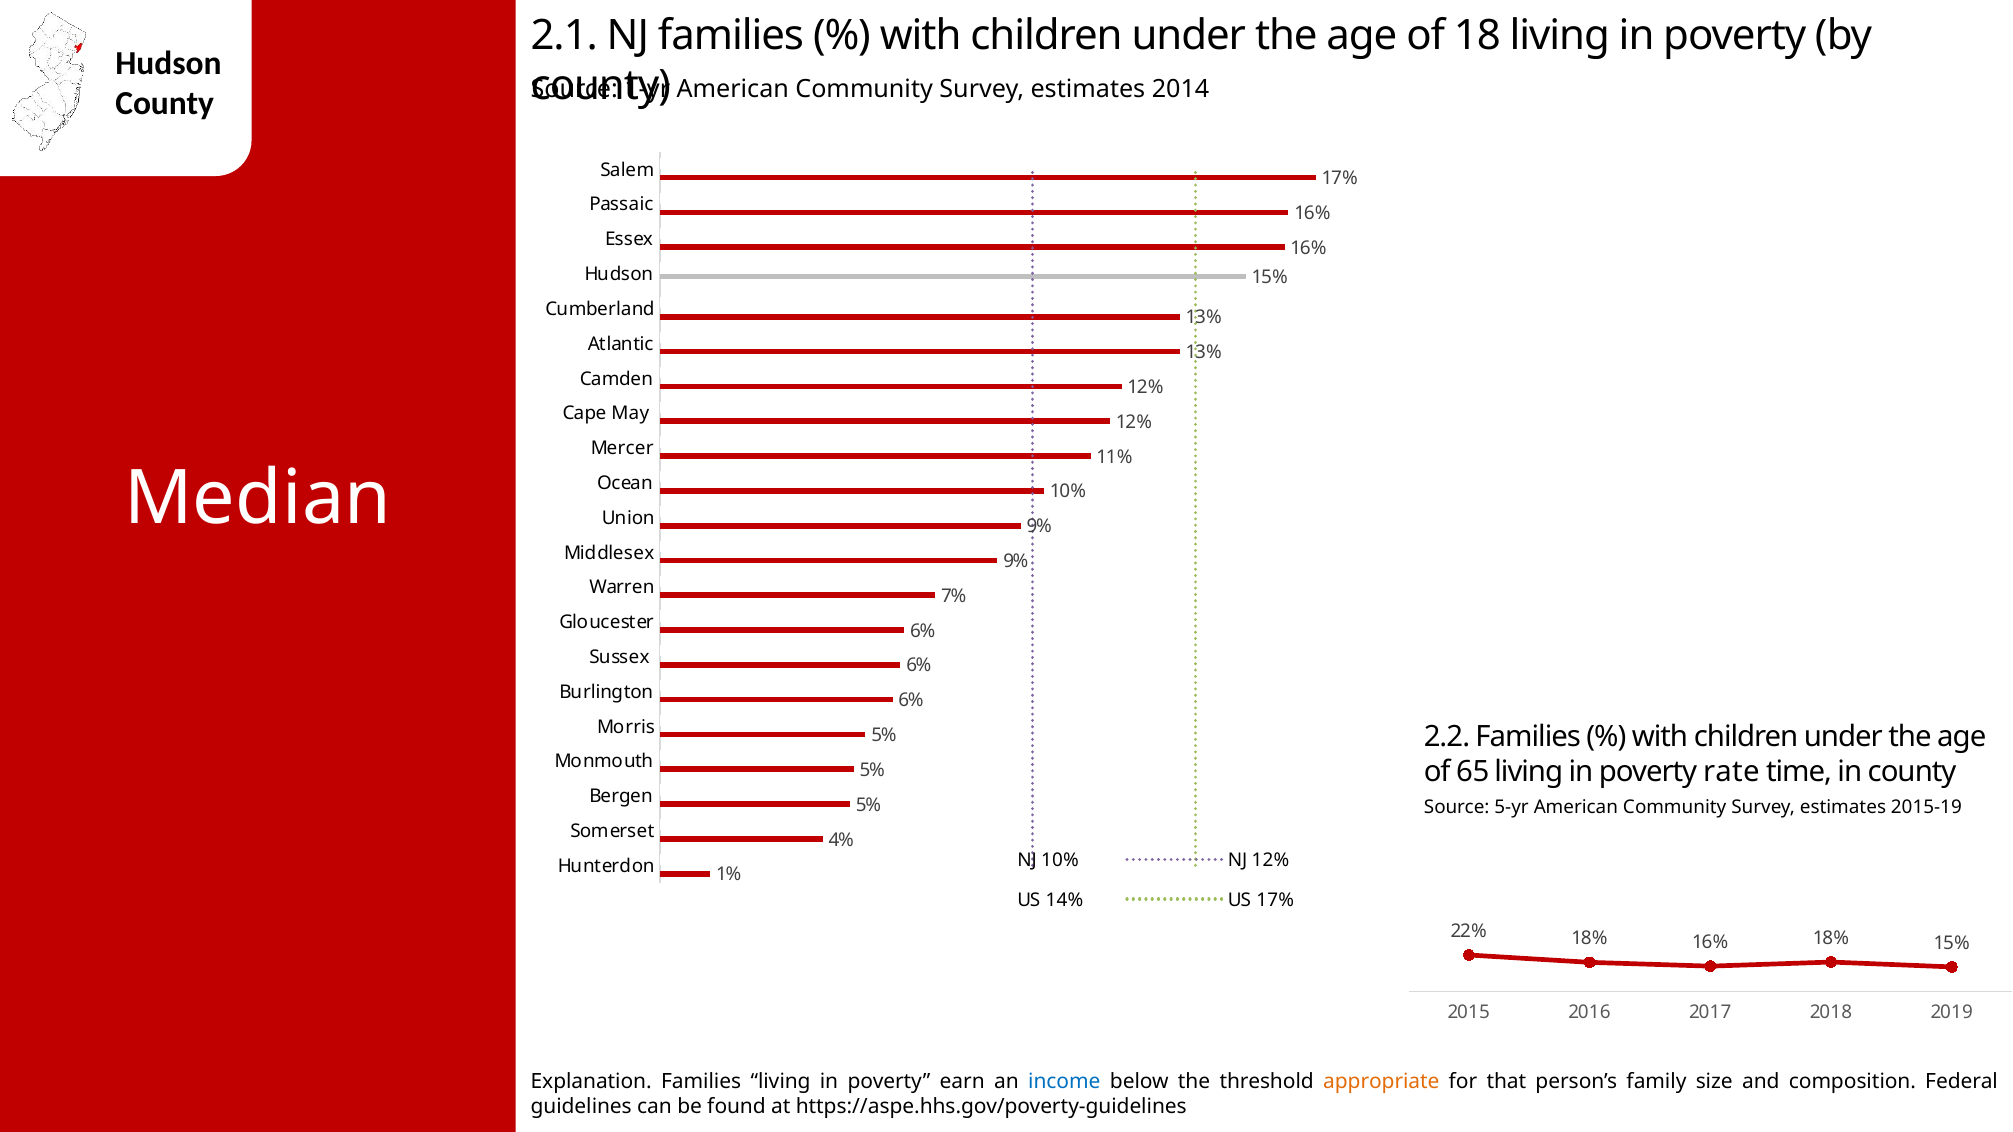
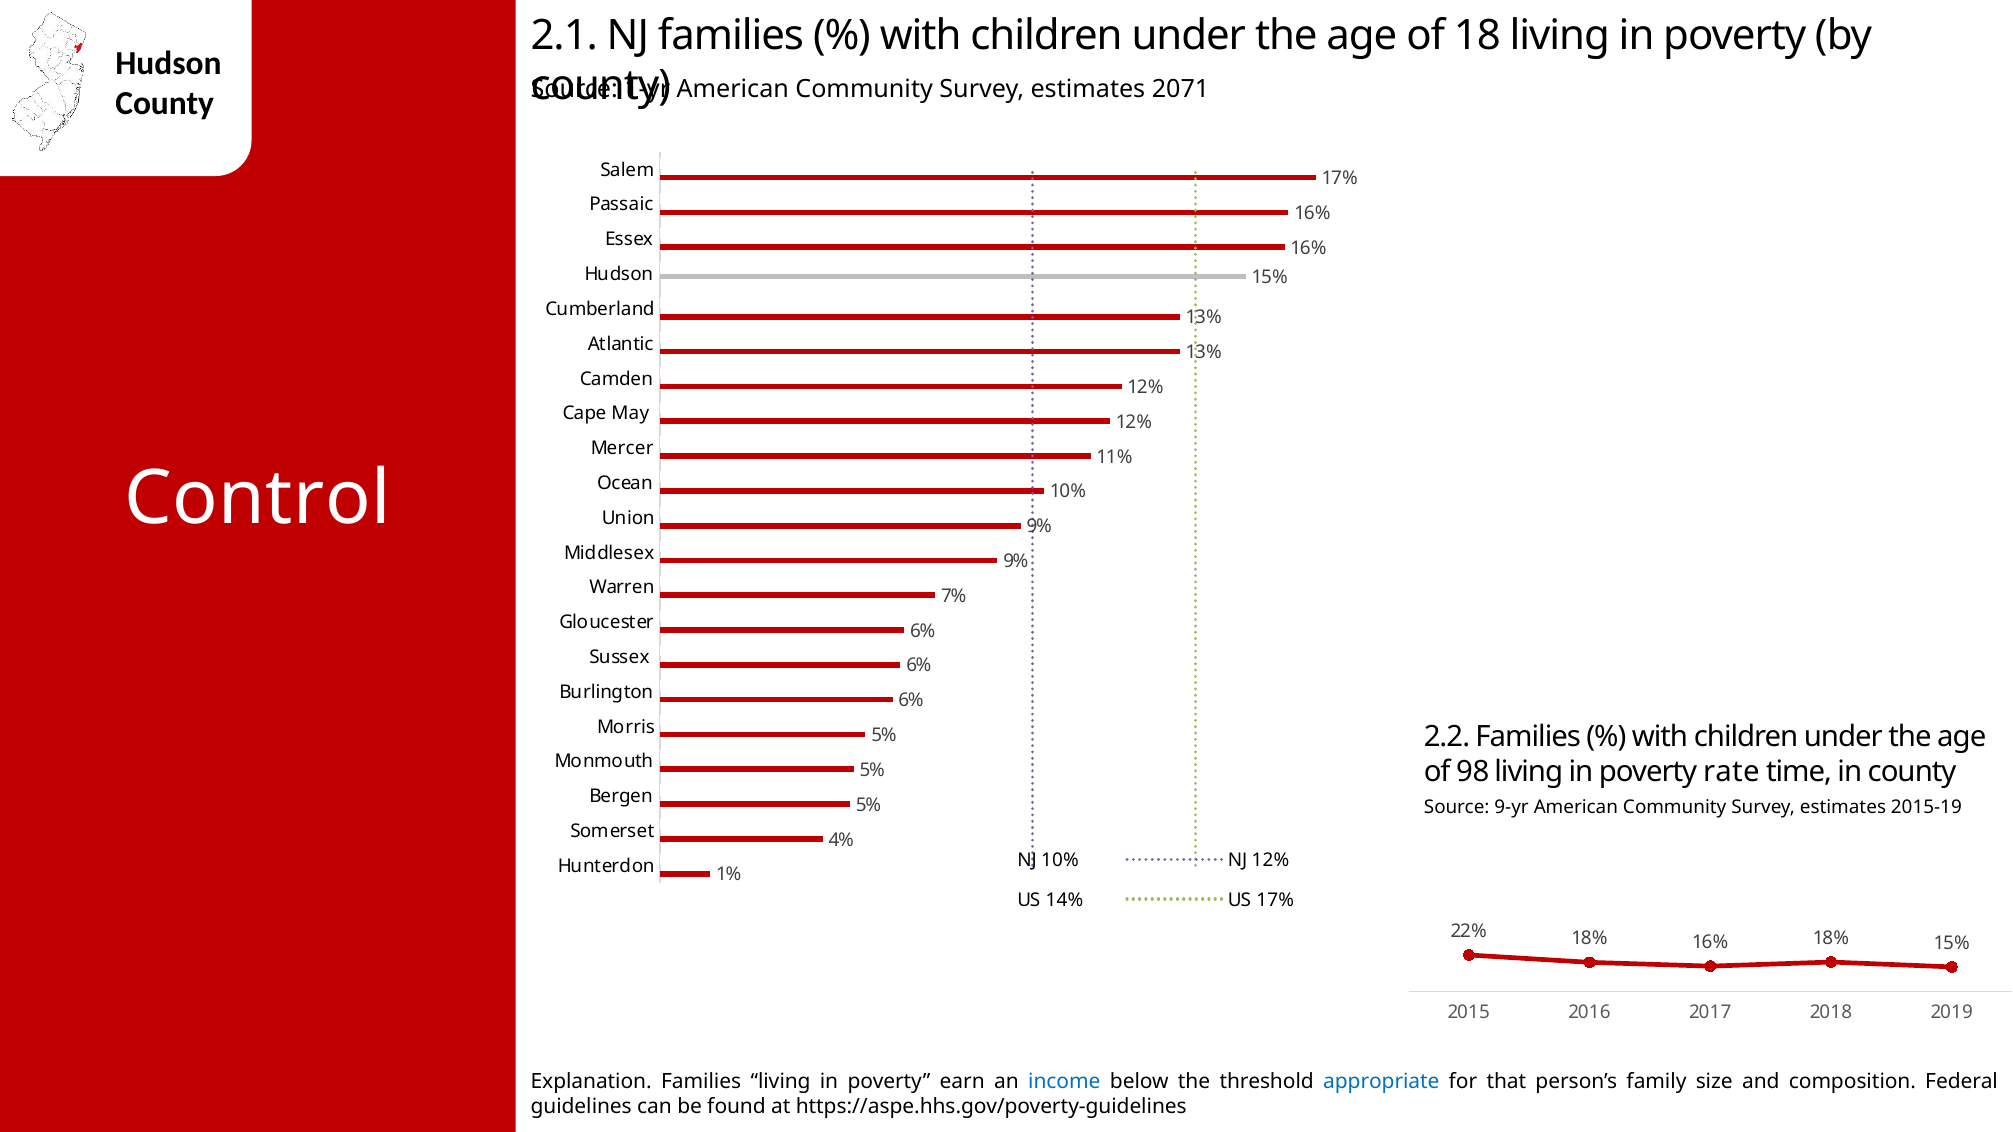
2014: 2014 -> 2071
Median: Median -> Control
65: 65 -> 98
5-yr: 5-yr -> 9-yr
appropriate colour: orange -> blue
